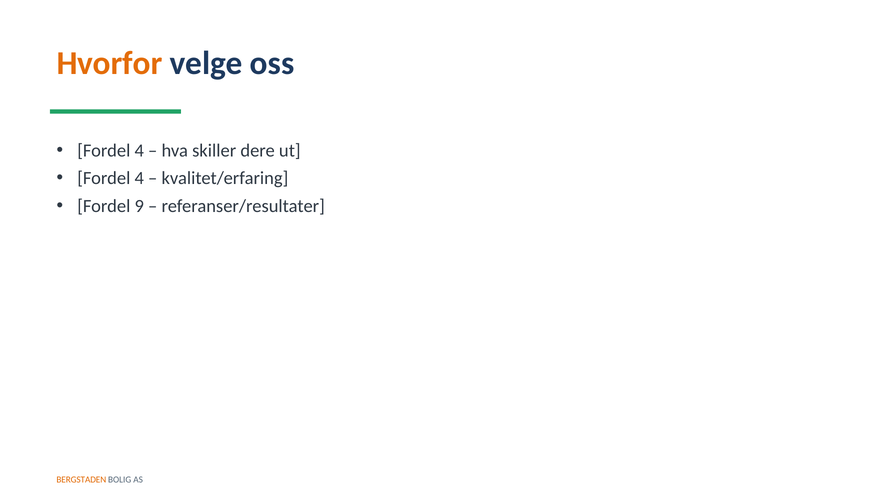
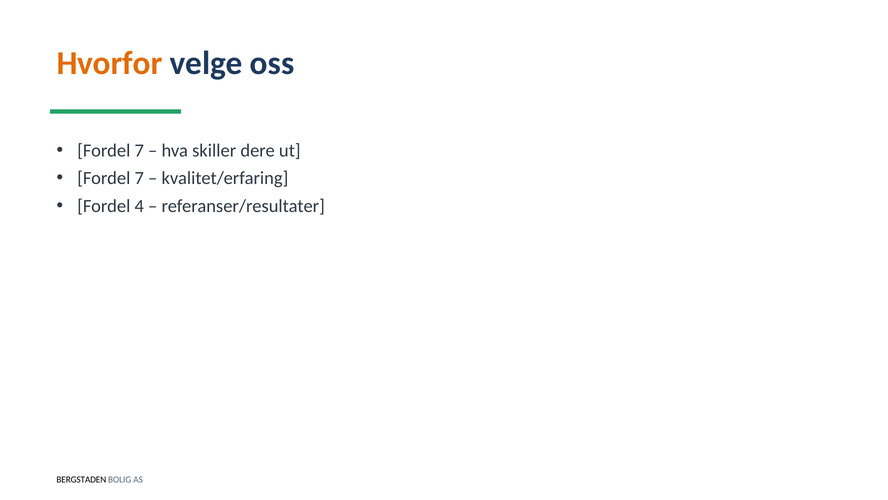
4 at (139, 150): 4 -> 7
4 at (139, 178): 4 -> 7
9: 9 -> 4
BERGSTADEN colour: orange -> black
